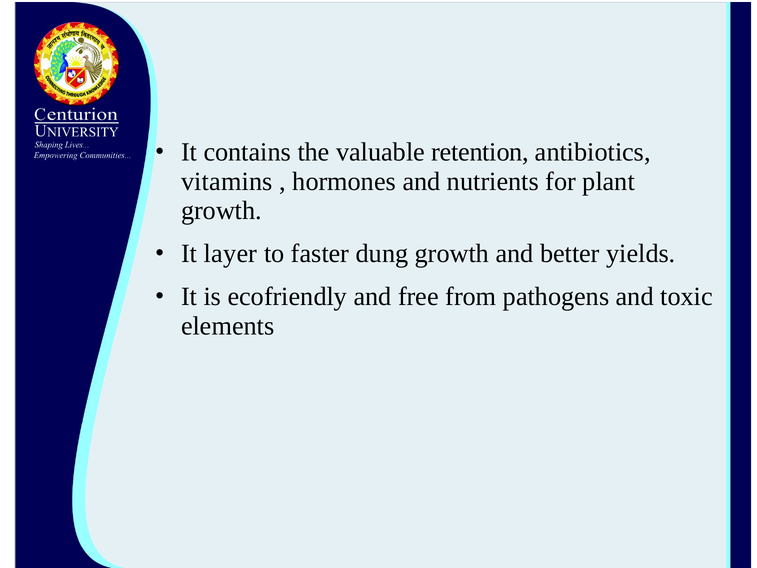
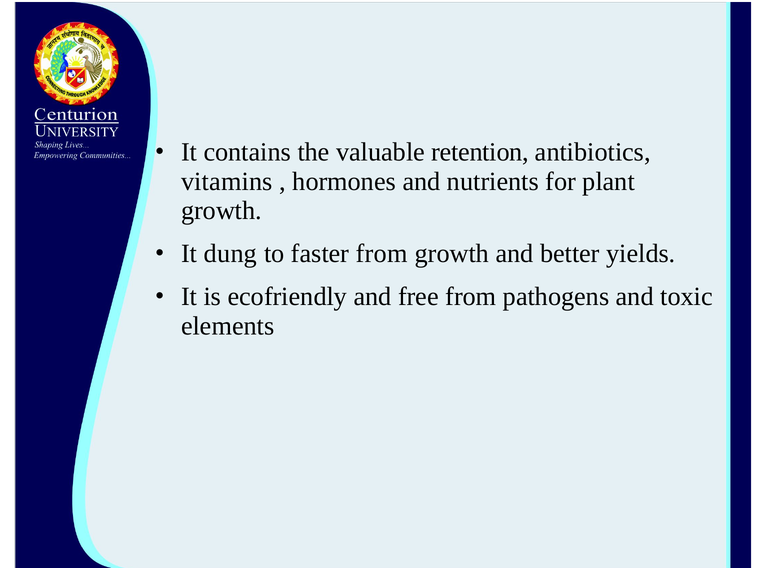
layer: layer -> dung
faster dung: dung -> from
